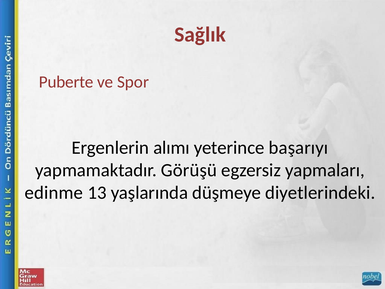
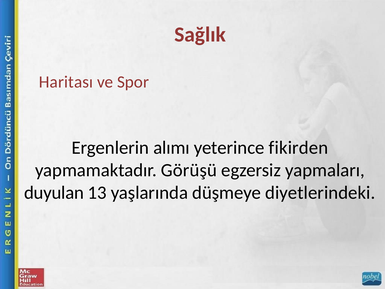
Puberte: Puberte -> Haritası
başarıyı: başarıyı -> fikirden
edinme: edinme -> duyulan
